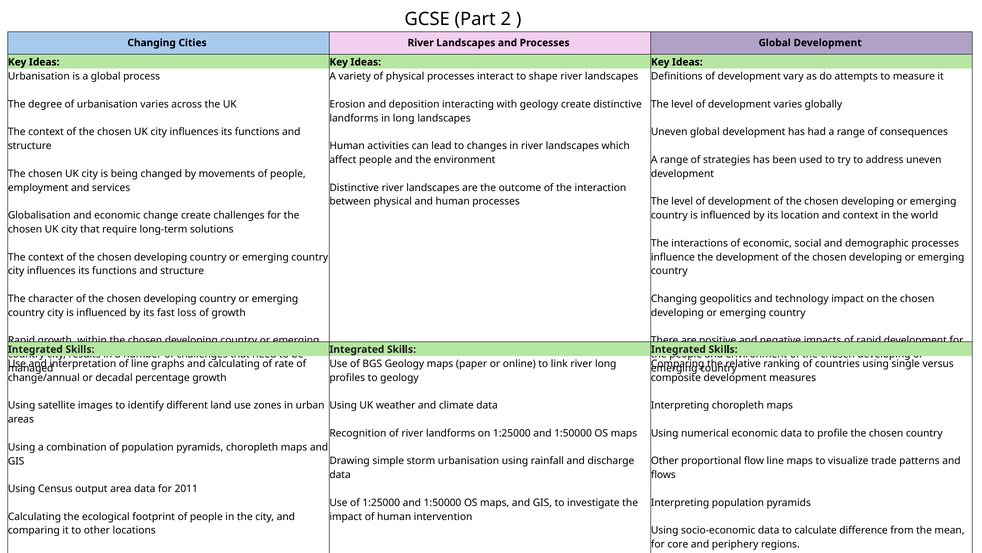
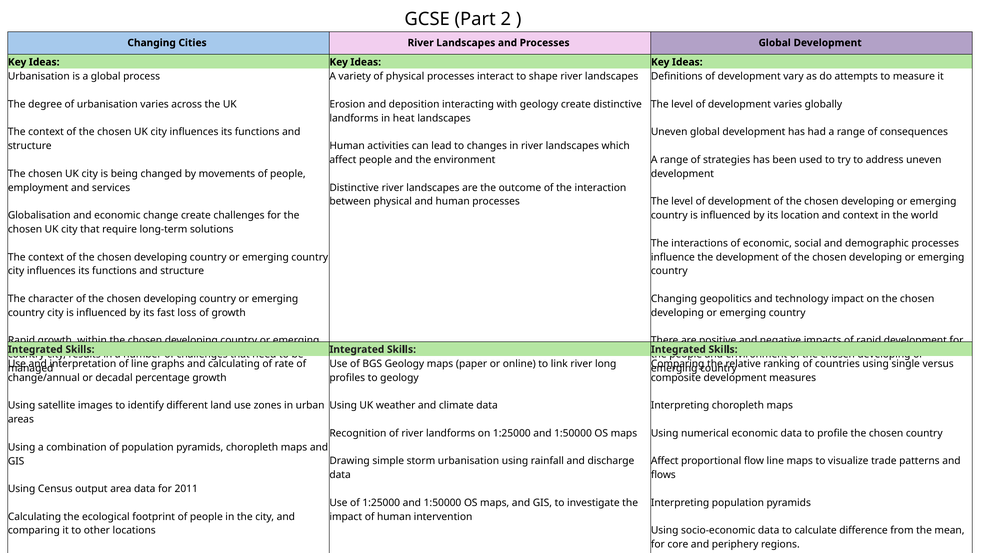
in long: long -> heat
Other at (665, 461): Other -> Affect
